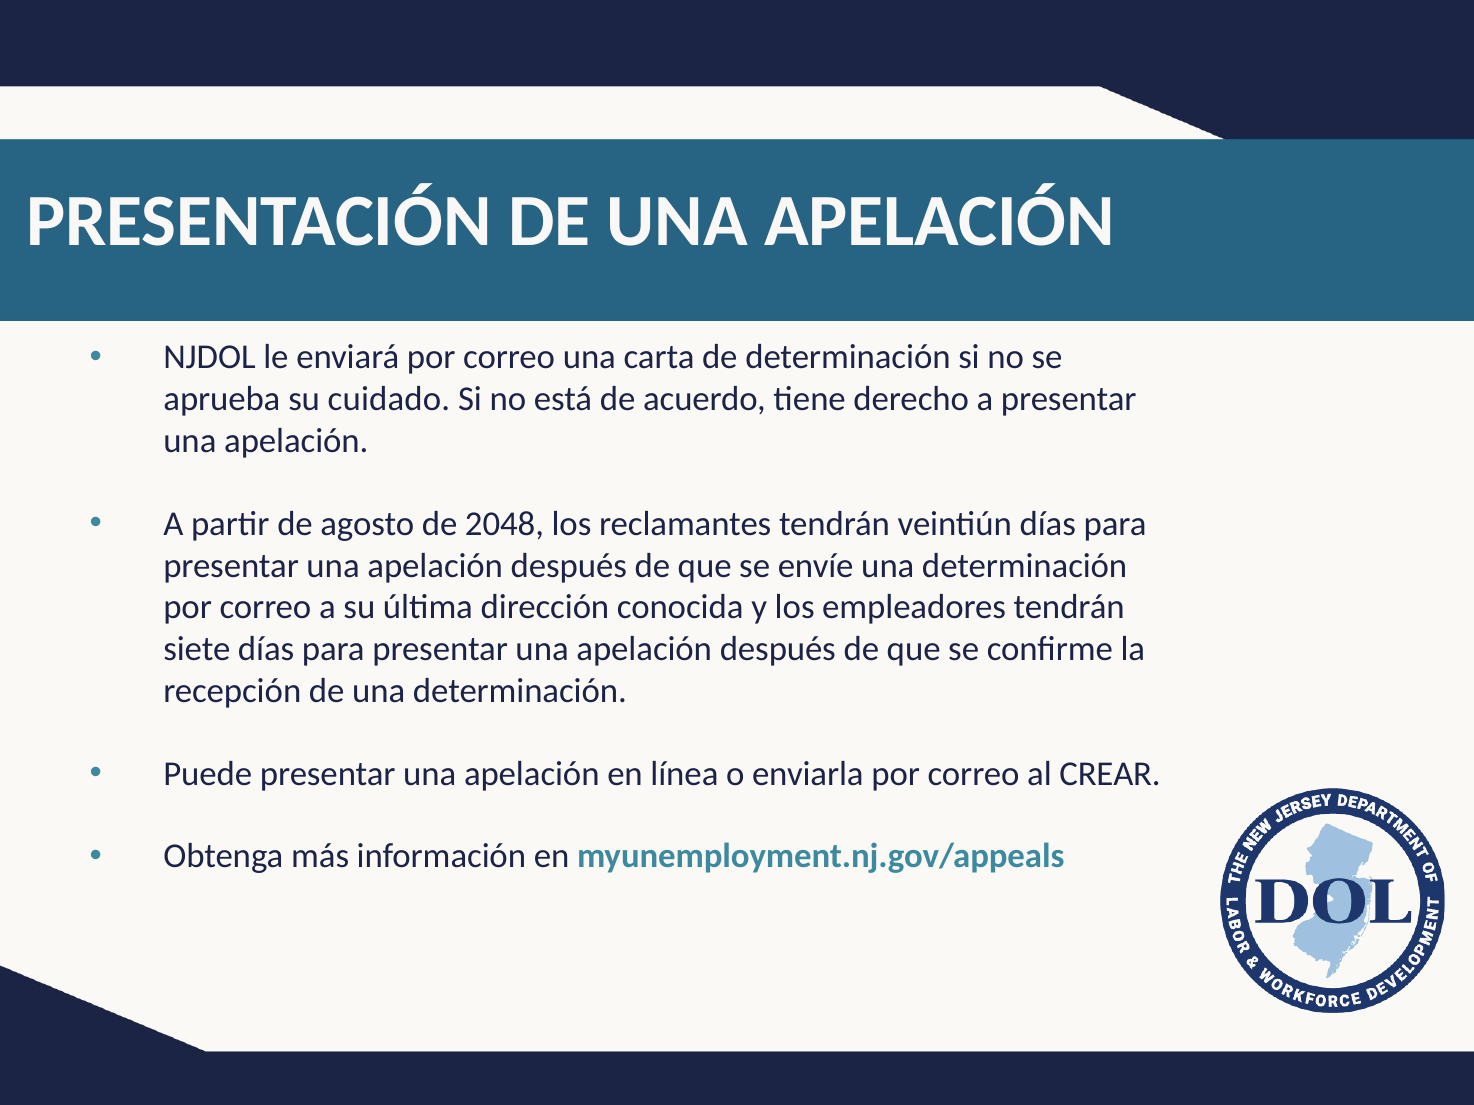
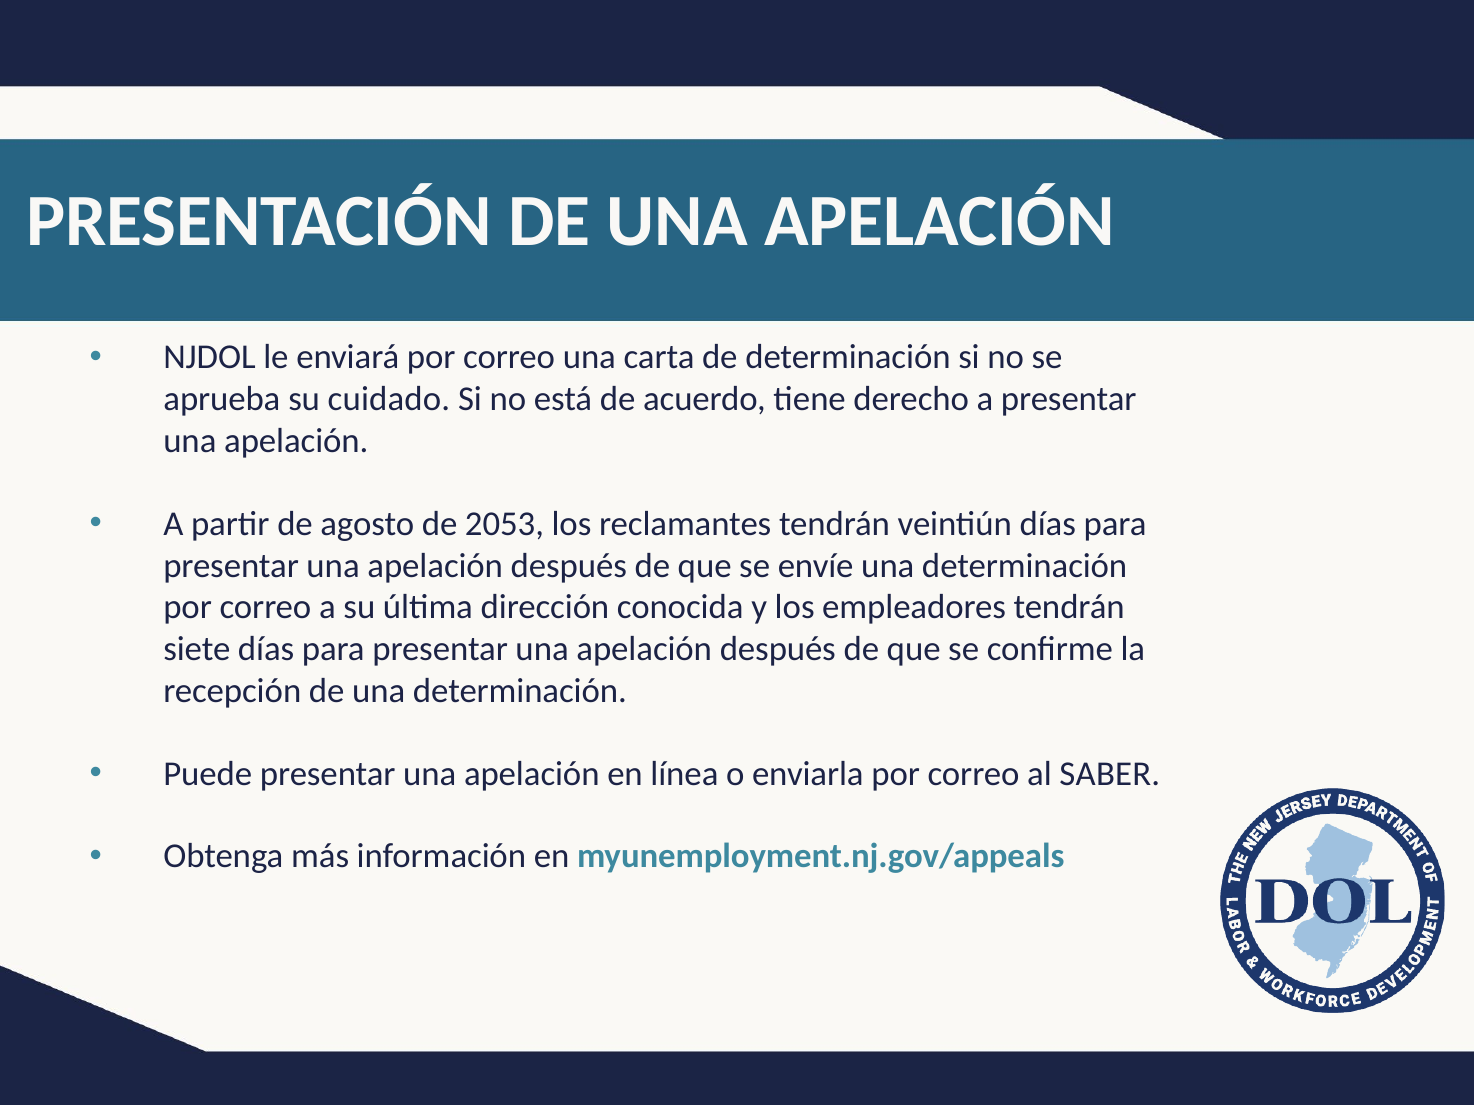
2048: 2048 -> 2053
CREAR: CREAR -> SABER
